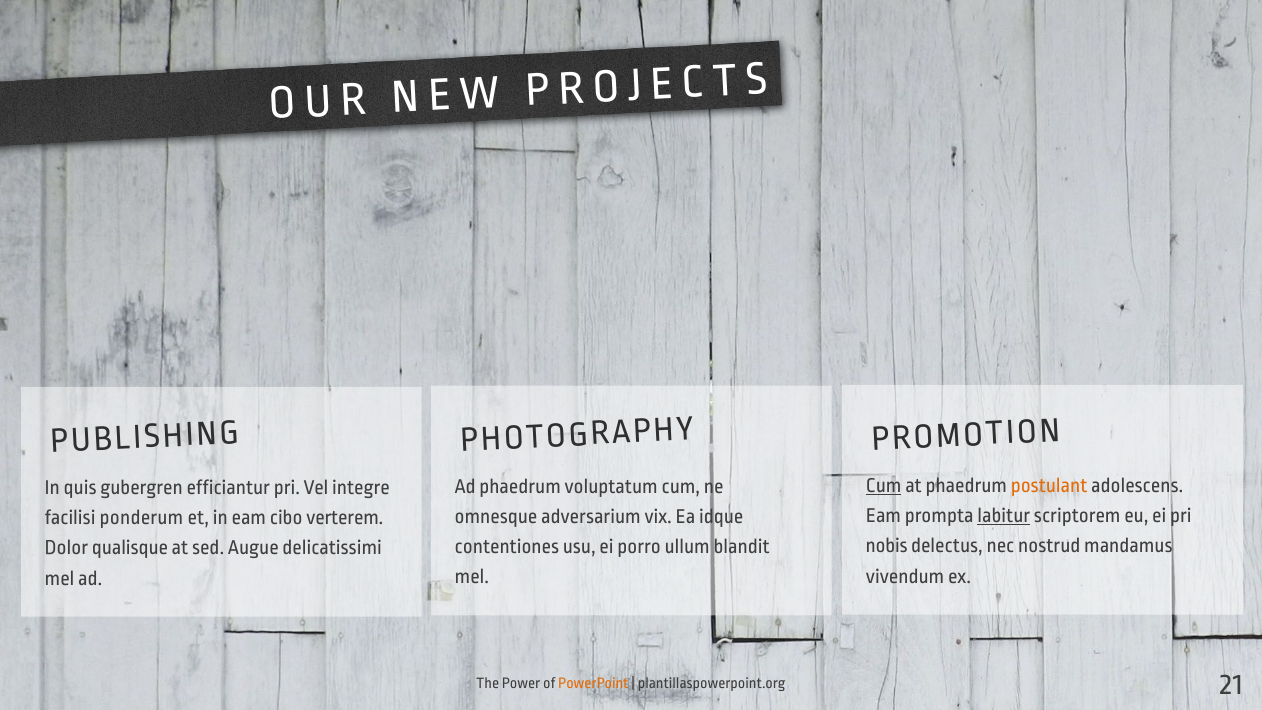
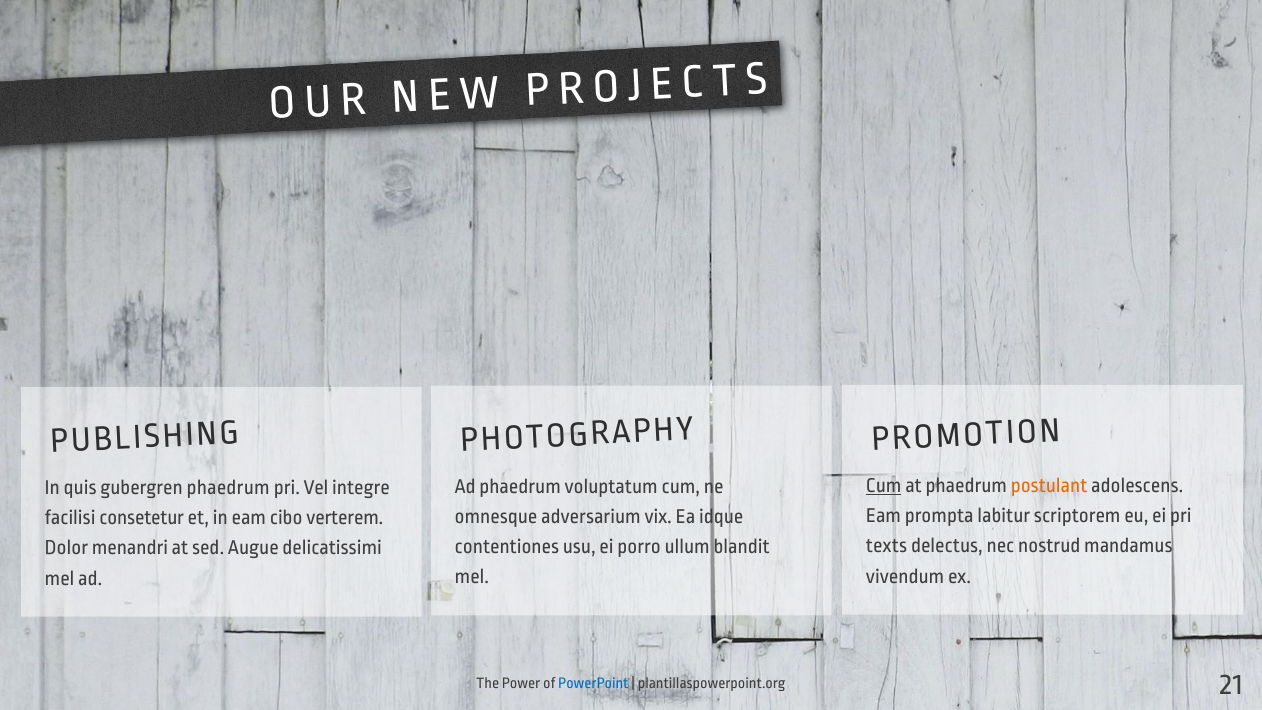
gubergren efficiantur: efficiantur -> phaedrum
labitur underline: present -> none
ponderum: ponderum -> consetetur
nobis: nobis -> texts
qualisque: qualisque -> menandri
PowerPoint colour: orange -> blue
